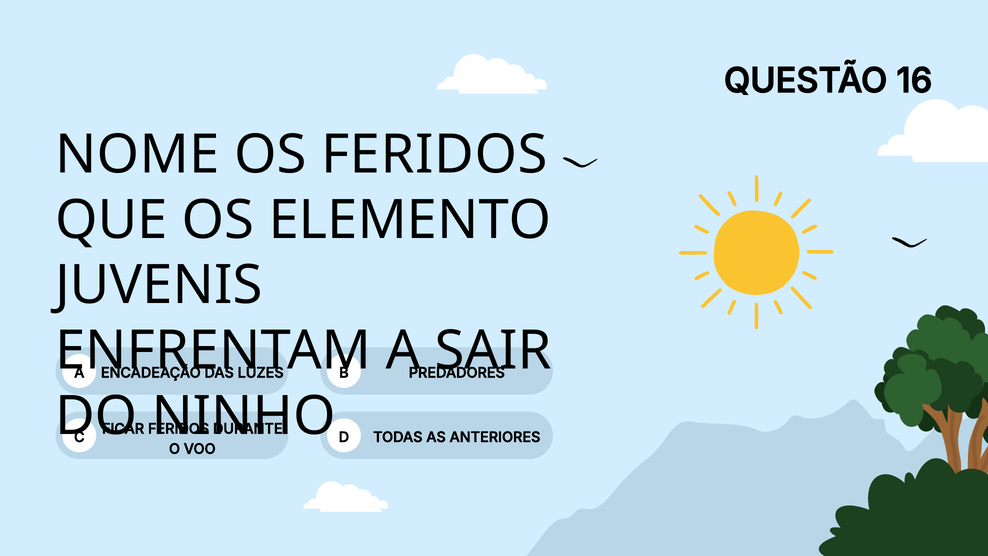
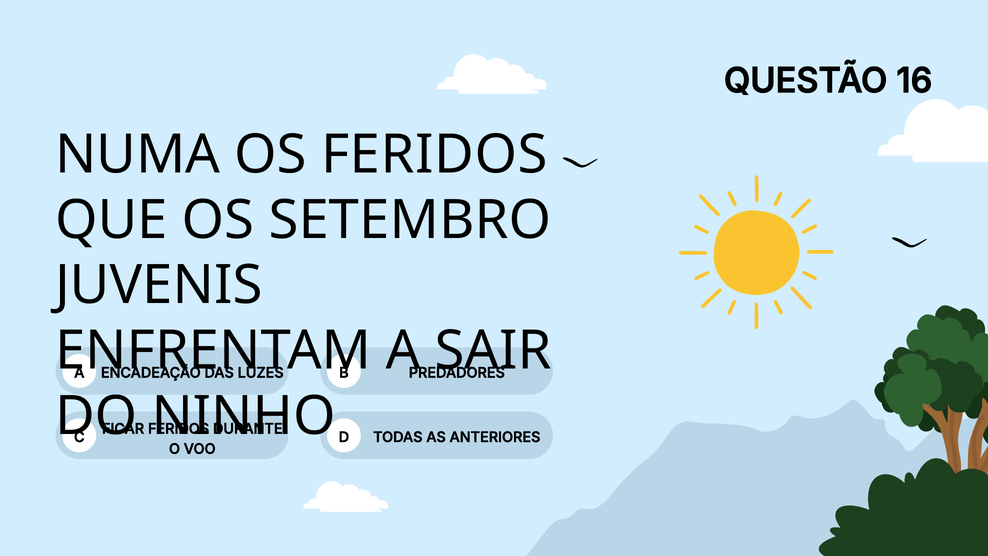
NOME: NOME -> NUMA
ELEMENTO: ELEMENTO -> SETEMBRO
